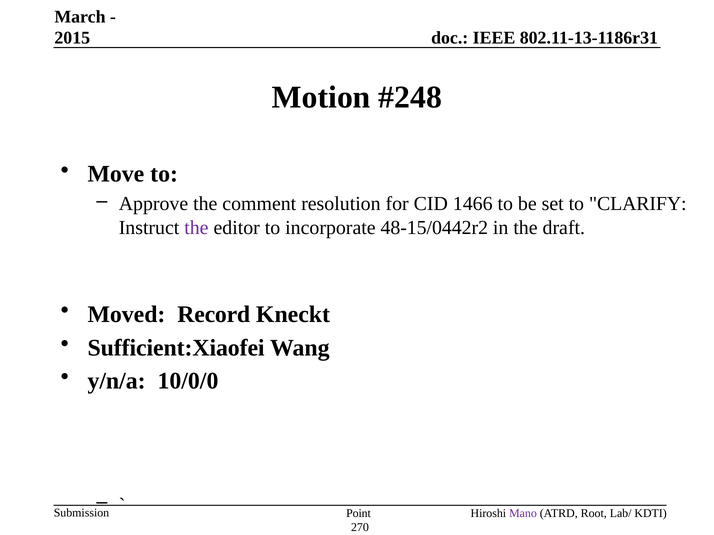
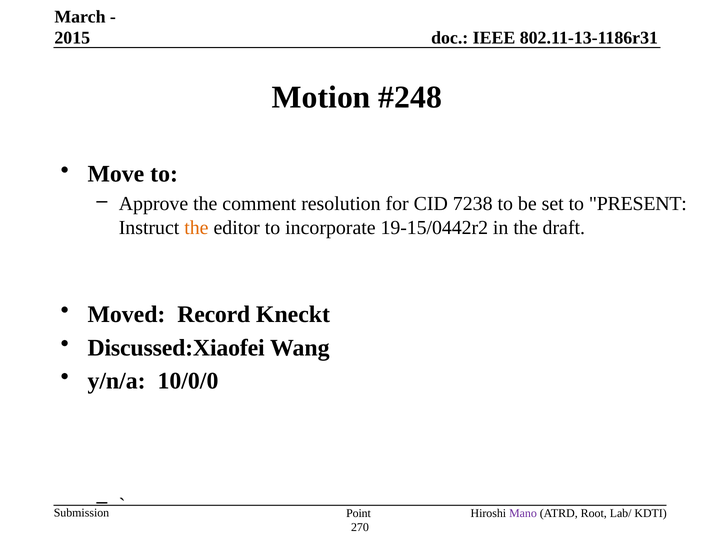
1466: 1466 -> 7238
CLARIFY: CLARIFY -> PRESENT
the at (196, 228) colour: purple -> orange
48-15/0442r2: 48-15/0442r2 -> 19-15/0442r2
Sufficient:Xiaofei: Sufficient:Xiaofei -> Discussed:Xiaofei
